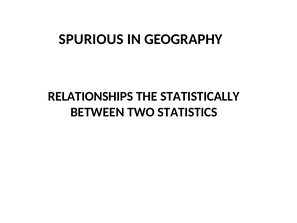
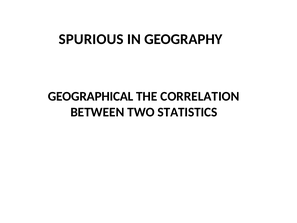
RELATIONSHIPS: RELATIONSHIPS -> GEOGRAPHICAL
STATISTICALLY: STATISTICALLY -> CORRELATION
